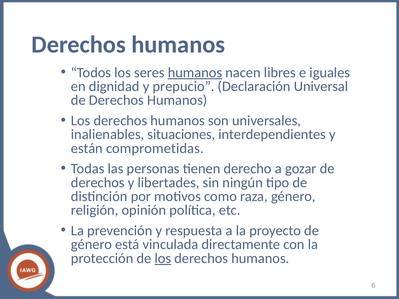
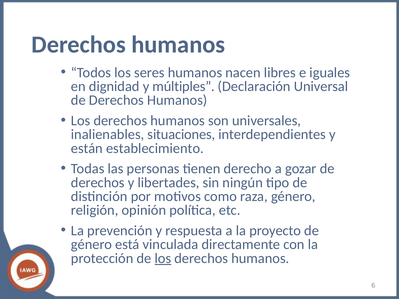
humanos at (195, 73) underline: present -> none
prepucio: prepucio -> múltiples
comprometidas: comprometidas -> establecimiento
